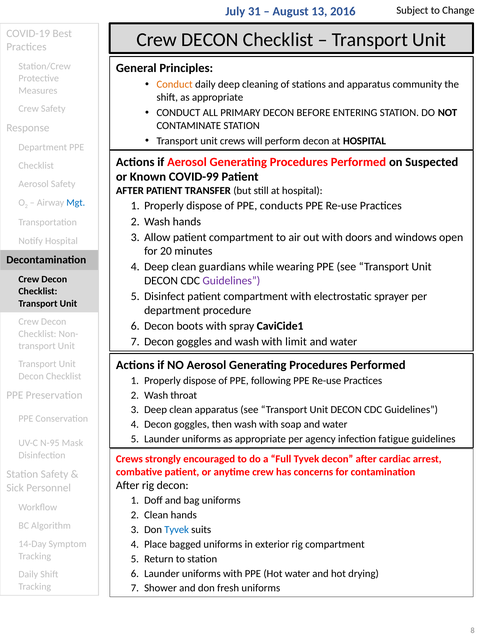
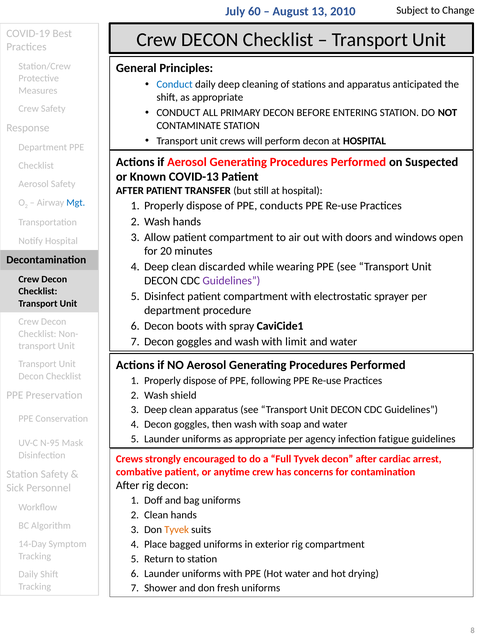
31: 31 -> 60
2016: 2016 -> 2010
Conduct at (175, 84) colour: orange -> blue
community: community -> anticipated
COVID-99: COVID-99 -> COVID-13
guardians: guardians -> discarded
throat: throat -> shield
Tyvek at (177, 530) colour: blue -> orange
